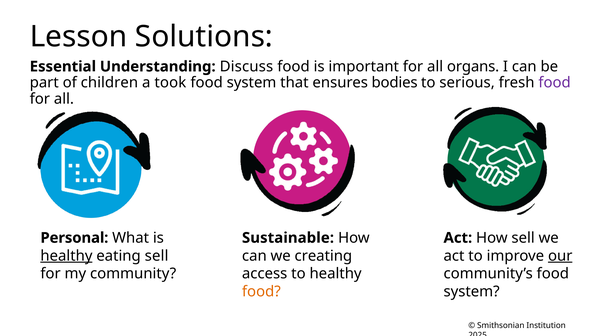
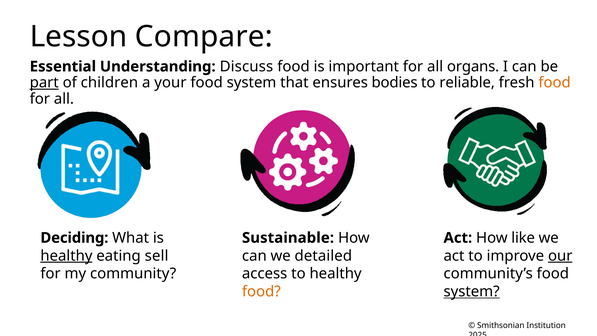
Solutions: Solutions -> Compare
part underline: none -> present
took: took -> your
serious: serious -> reliable
food at (555, 83) colour: purple -> orange
Personal: Personal -> Deciding
How sell: sell -> like
creating: creating -> detailed
system at (472, 291) underline: none -> present
